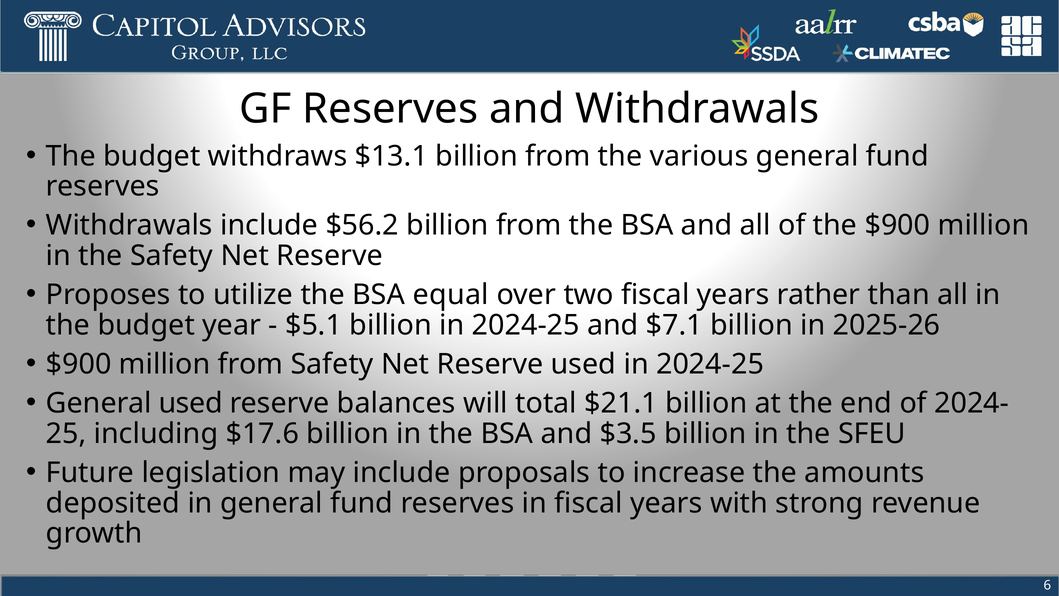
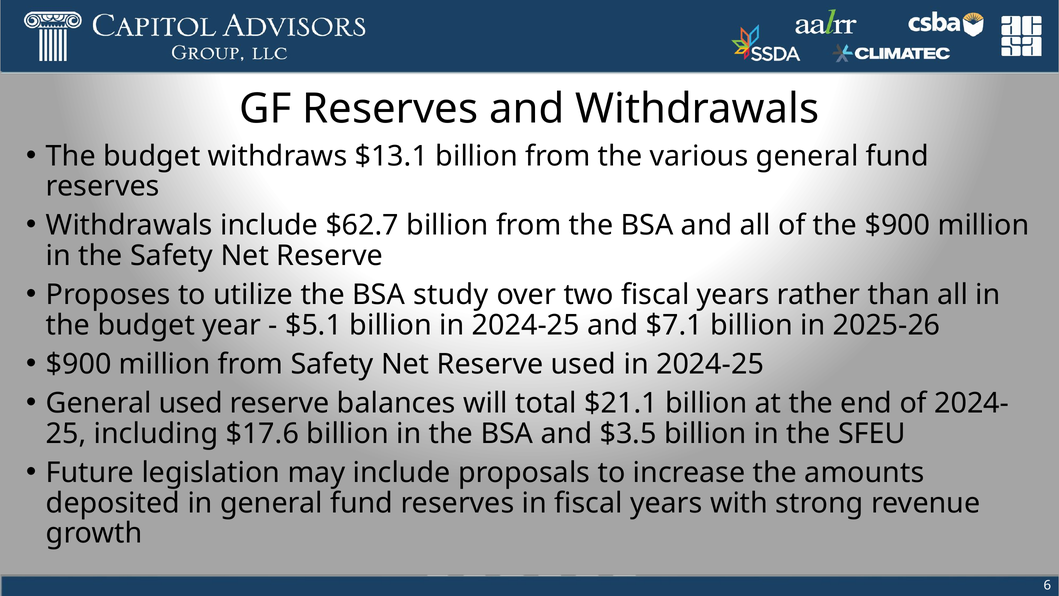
$56.2: $56.2 -> $62.7
equal: equal -> study
